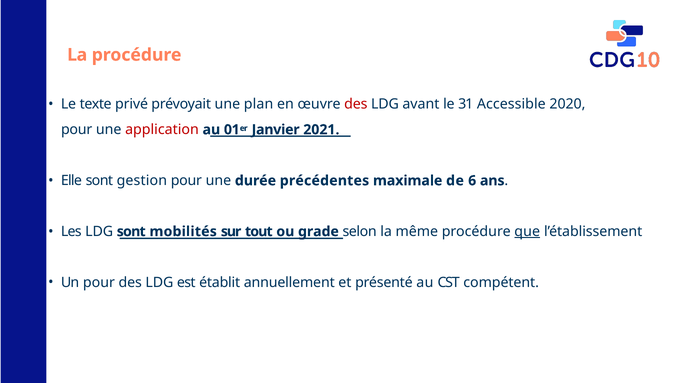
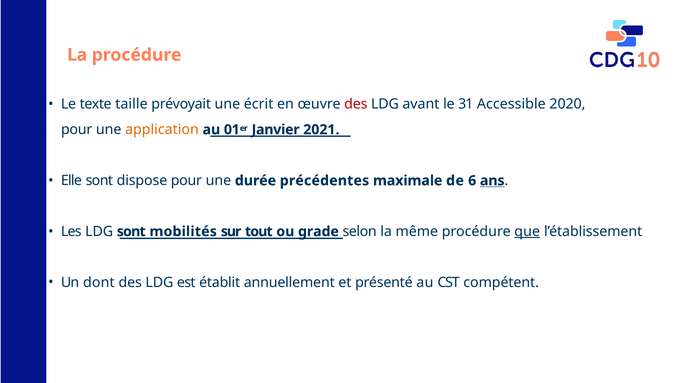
privé: privé -> taille
plan: plan -> écrit
application colour: red -> orange
gestion: gestion -> dispose
ans underline: none -> present
Un pour: pour -> dont
